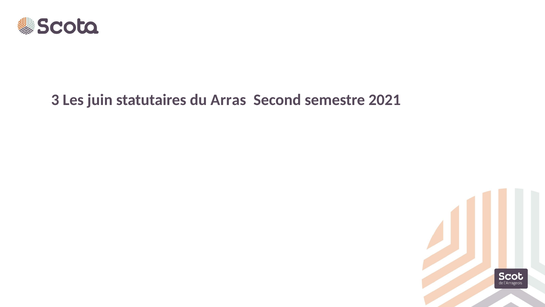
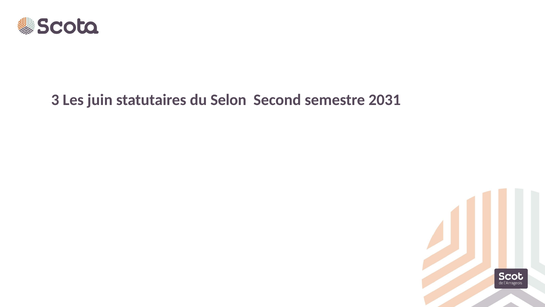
Arras: Arras -> Selon
2021: 2021 -> 2031
